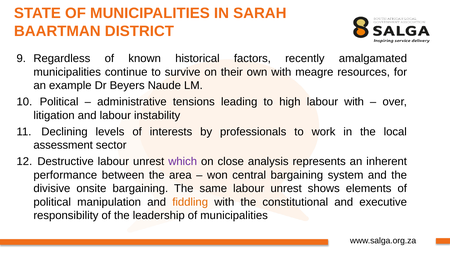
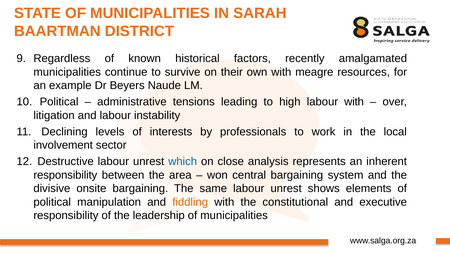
assessment: assessment -> involvement
which colour: purple -> blue
performance at (65, 175): performance -> responsibility
